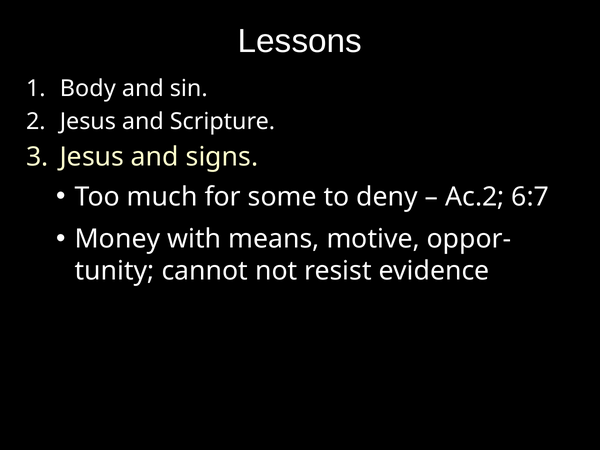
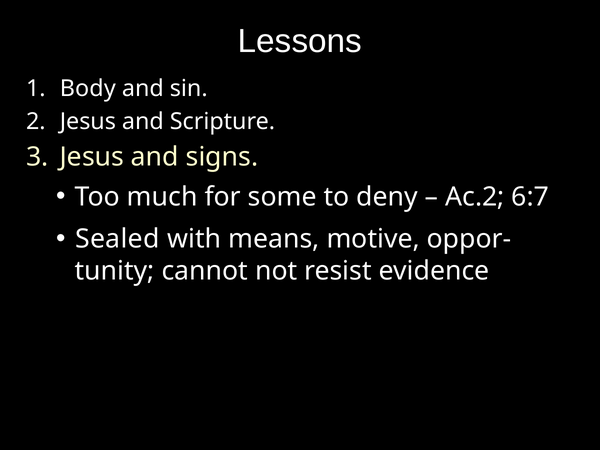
Money: Money -> Sealed
